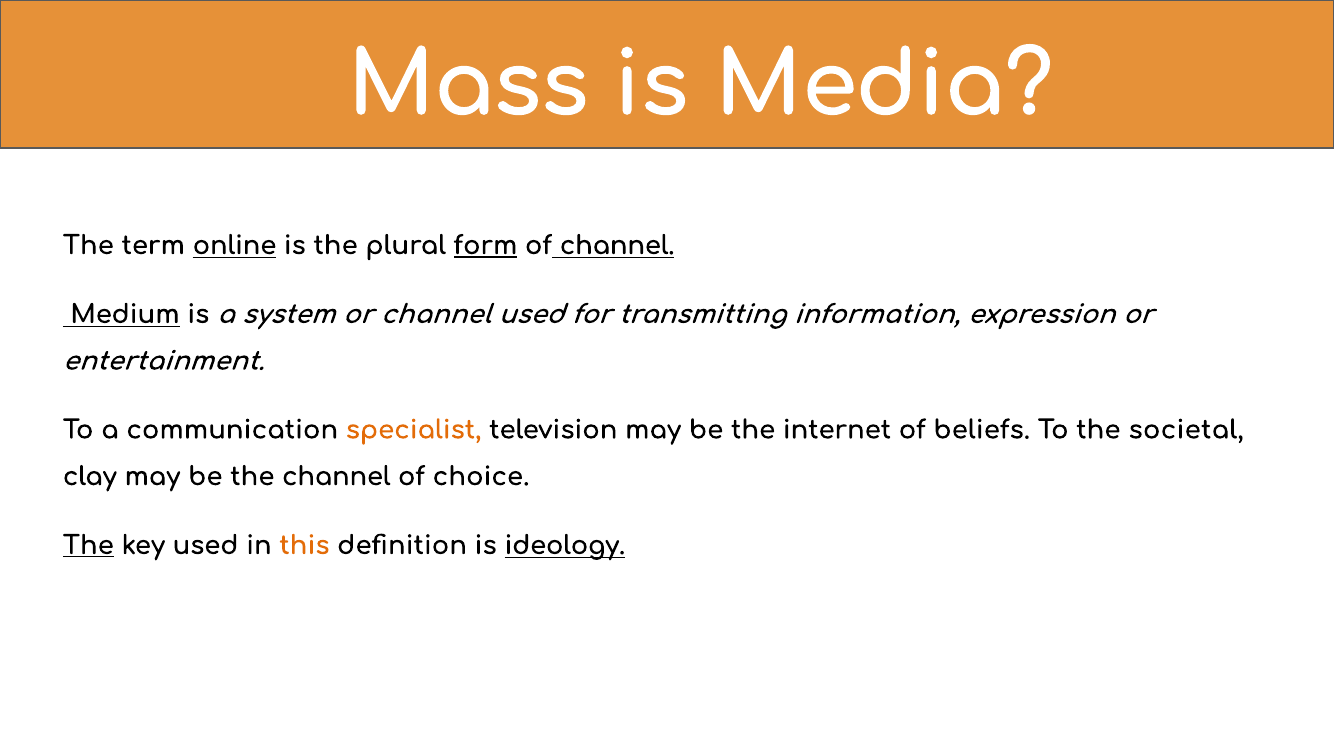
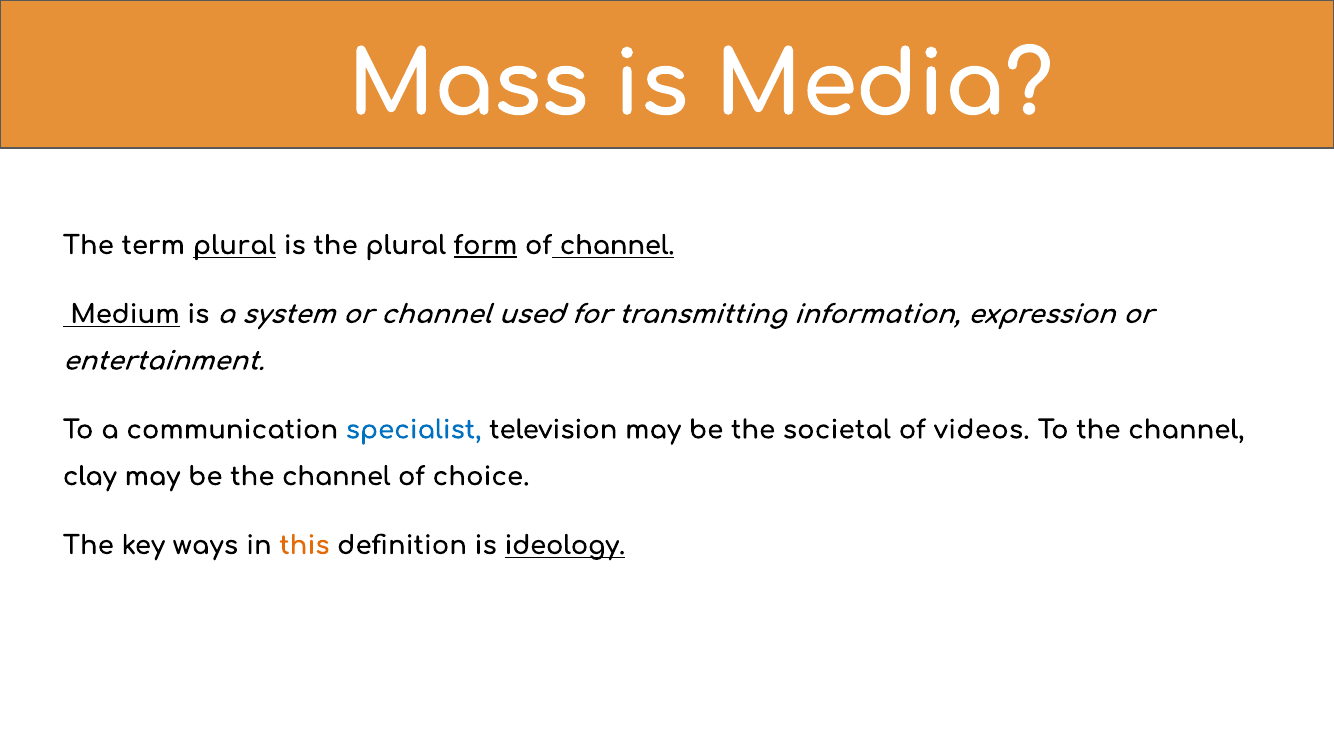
term online: online -> plural
specialist colour: orange -> blue
internet: internet -> societal
beliefs: beliefs -> videos
To the societal: societal -> channel
The at (88, 546) underline: present -> none
key used: used -> ways
